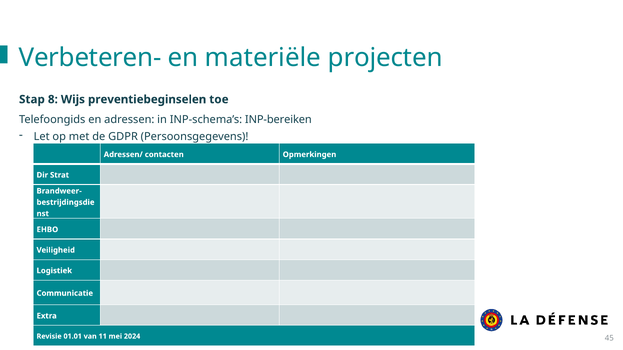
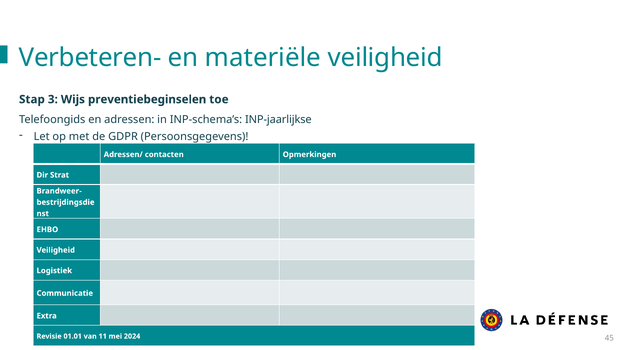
materiële projecten: projecten -> veiligheid
8: 8 -> 3
INP-bereiken: INP-bereiken -> INP-jaarlijkse
